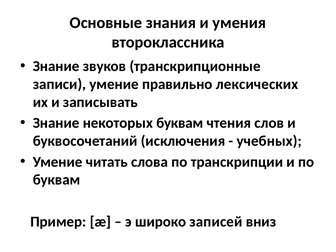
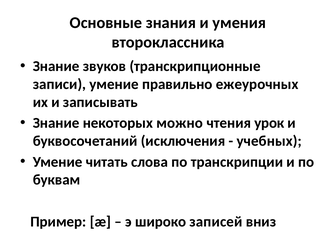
лексических: лексических -> ежеурочных
некоторых буквам: буквам -> можно
слов: слов -> урок
